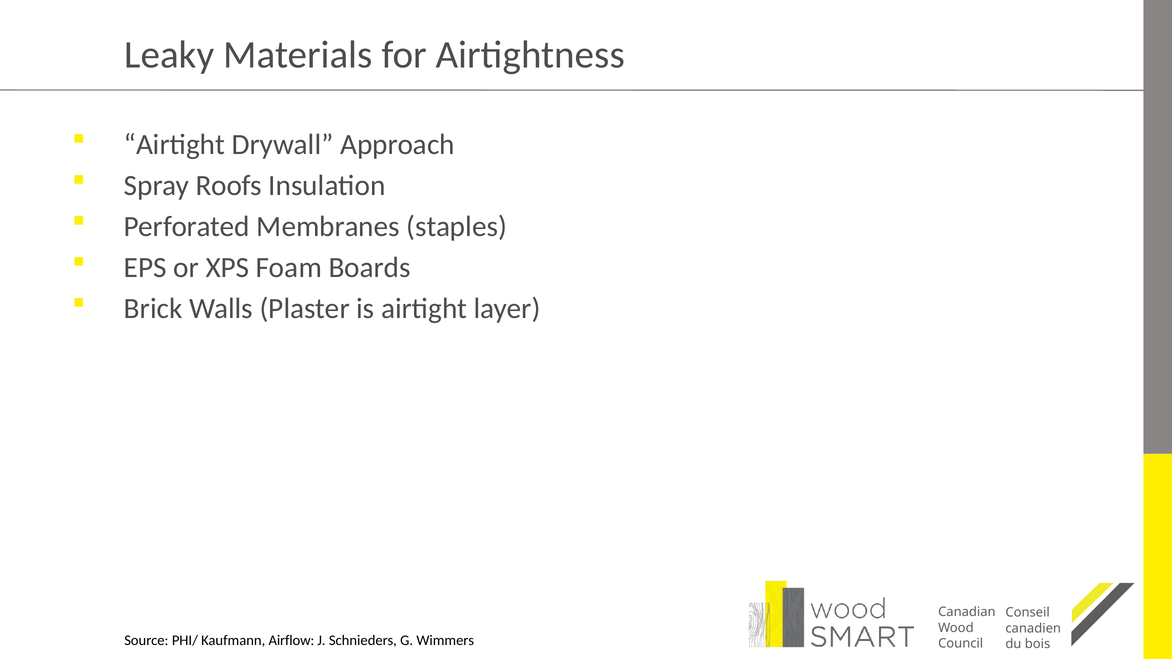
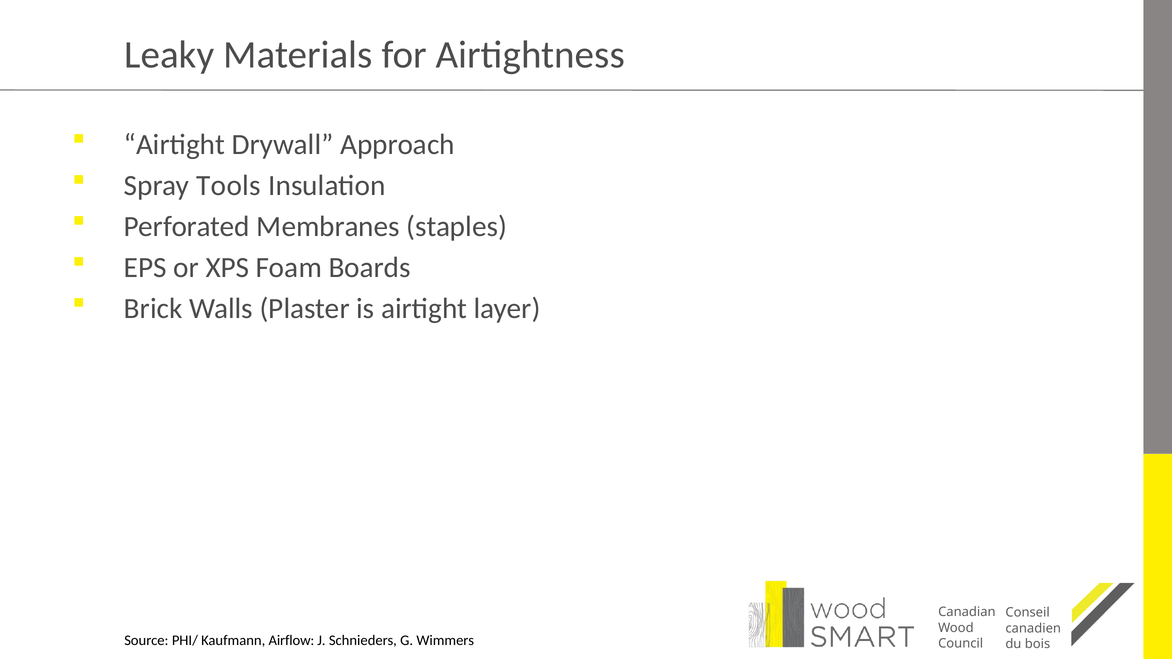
Roofs: Roofs -> Tools
